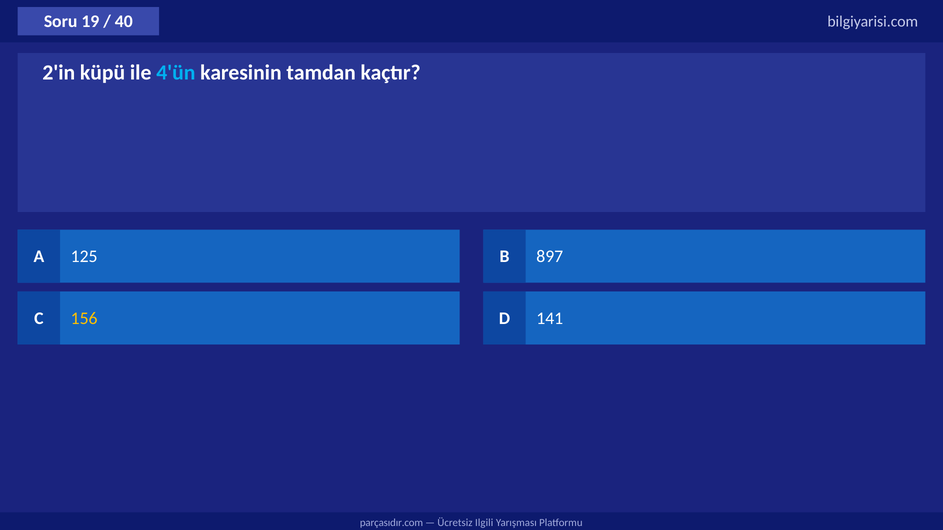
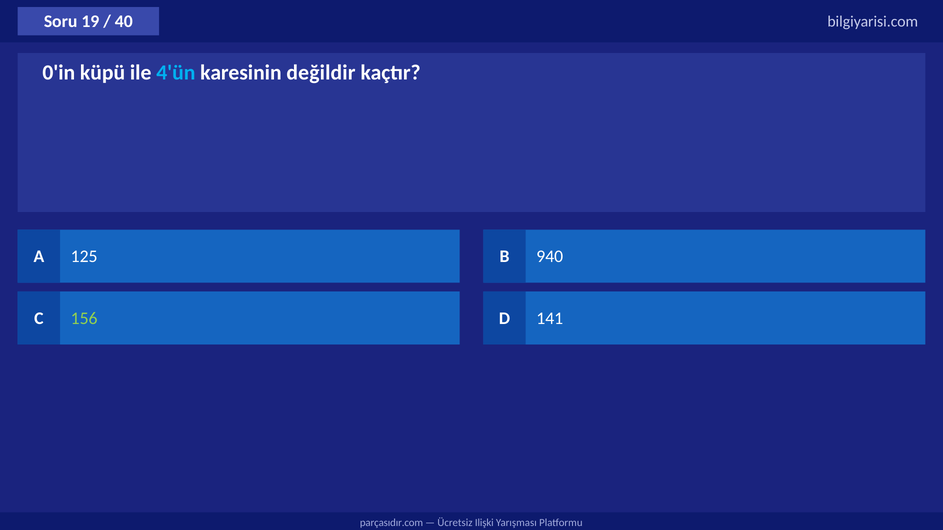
2'in: 2'in -> 0'in
tamdan: tamdan -> değildir
897: 897 -> 940
156 colour: yellow -> light green
Ilgili: Ilgili -> Ilişki
